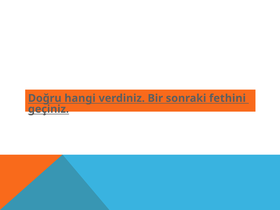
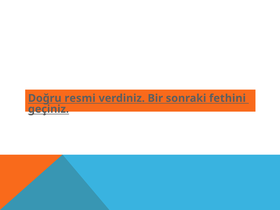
hangi: hangi -> resmi
